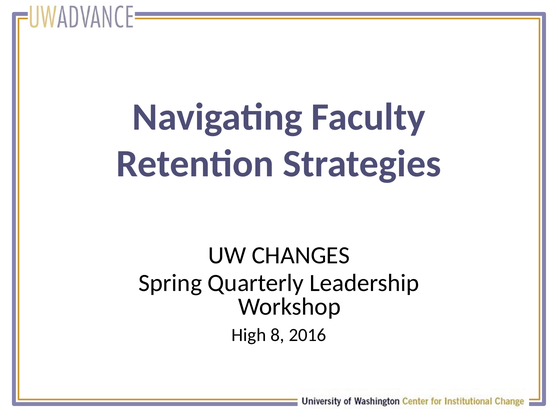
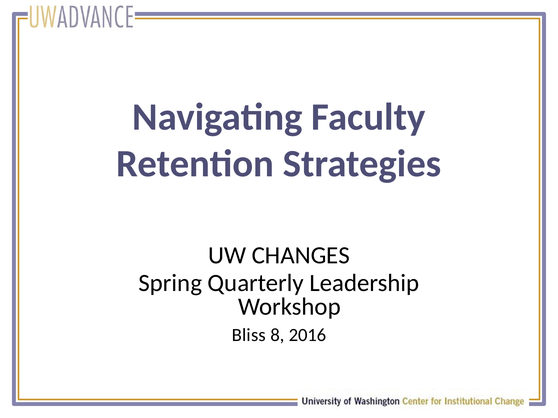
High: High -> Bliss
